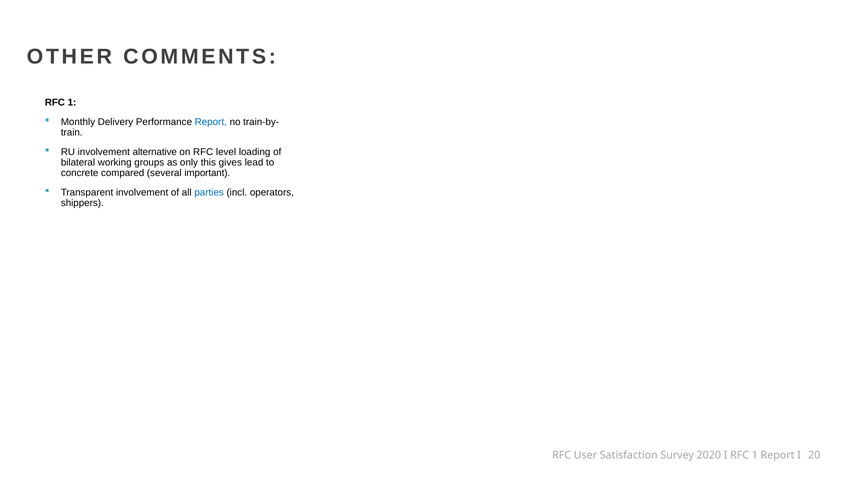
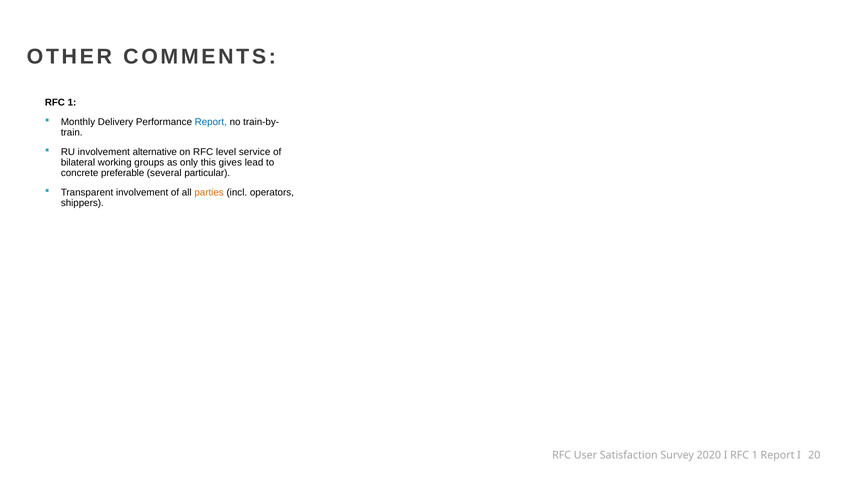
loading: loading -> service
compared: compared -> preferable
important: important -> particular
parties colour: blue -> orange
